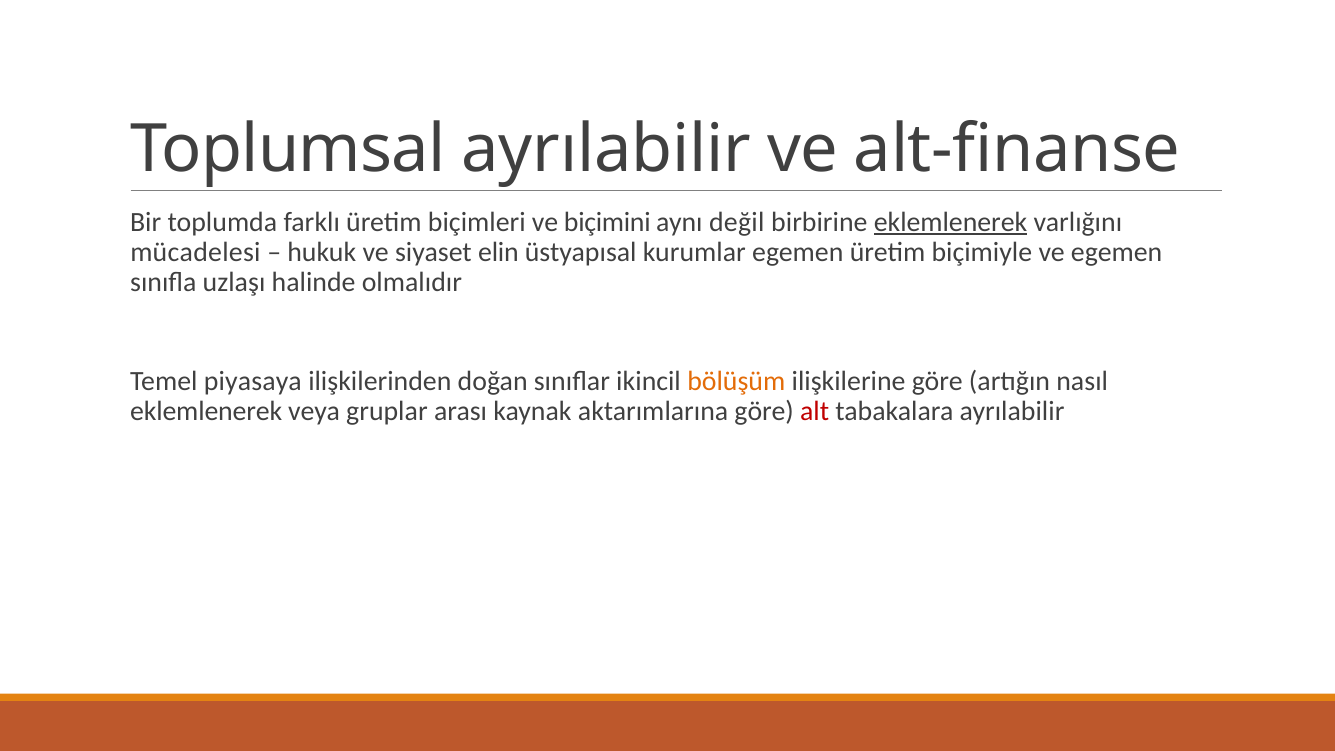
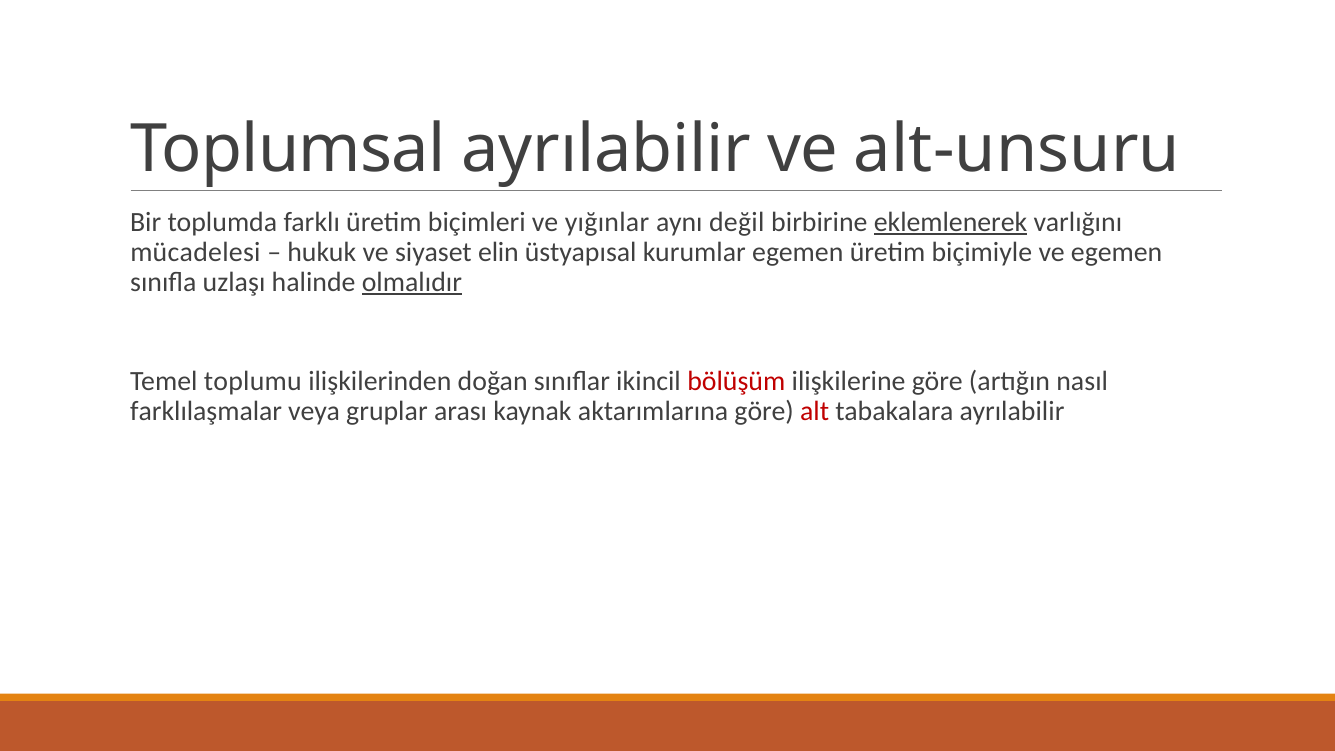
alt-finanse: alt-finanse -> alt-unsuru
biçimini: biçimini -> yığınlar
olmalıdır underline: none -> present
piyasaya: piyasaya -> toplumu
bölüşüm colour: orange -> red
eklemlenerek at (206, 411): eklemlenerek -> farklılaşmalar
